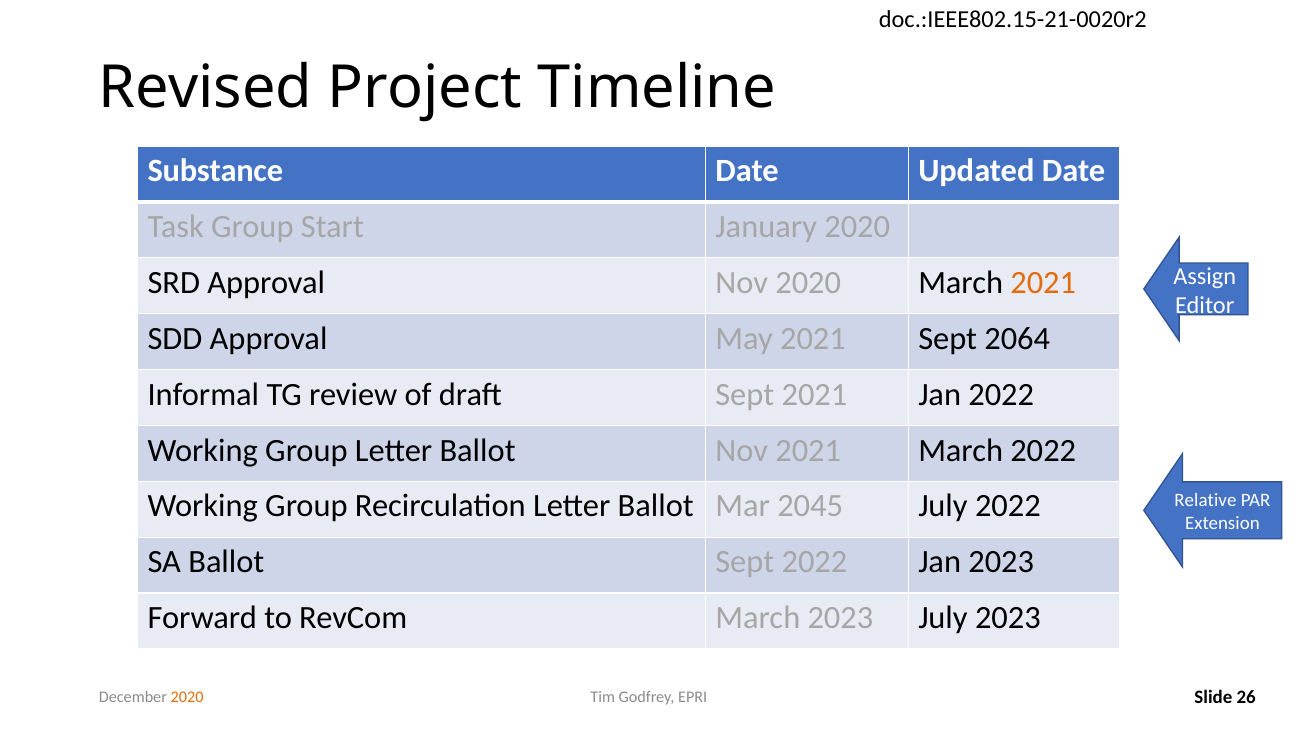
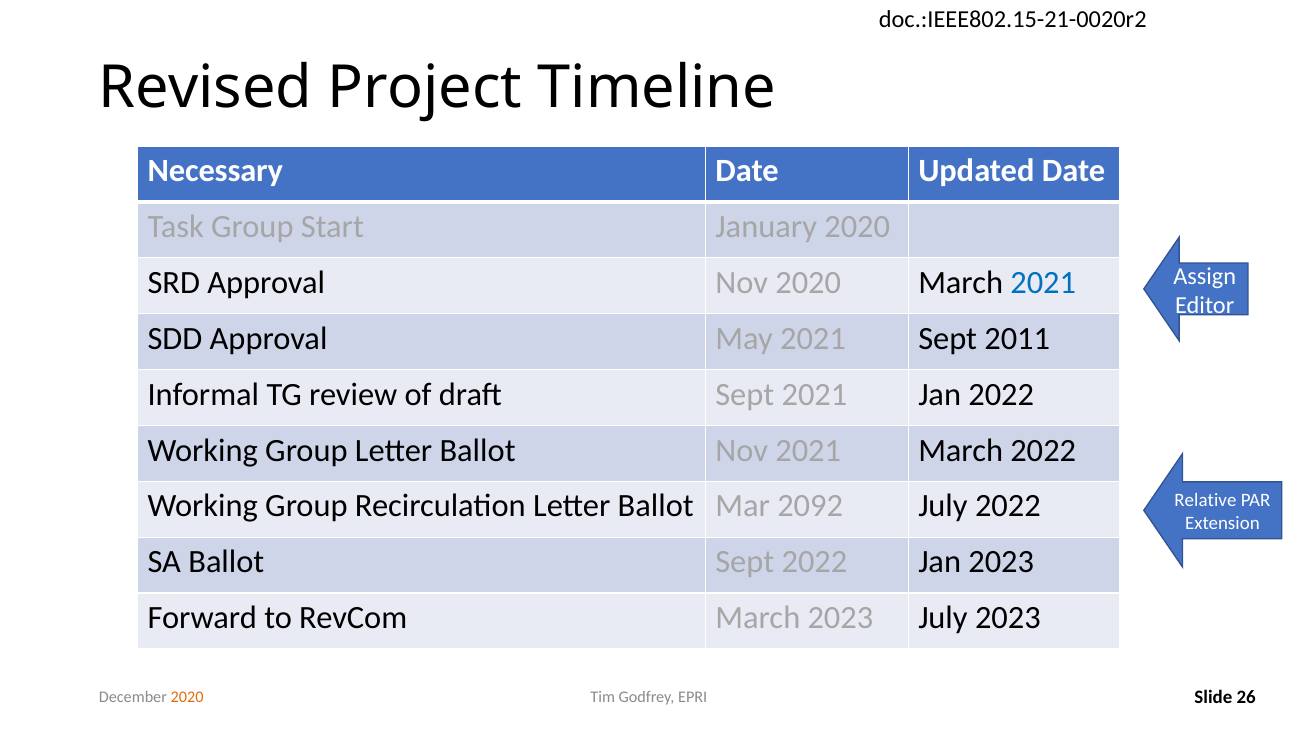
Substance: Substance -> Necessary
2021 at (1043, 283) colour: orange -> blue
2064: 2064 -> 2011
2045: 2045 -> 2092
